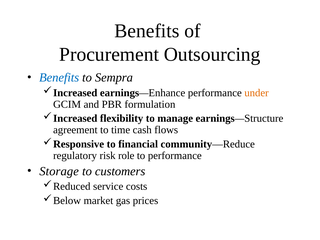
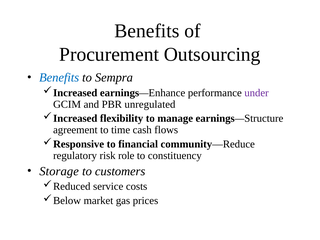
under colour: orange -> purple
formulation: formulation -> unregulated
to performance: performance -> constituency
